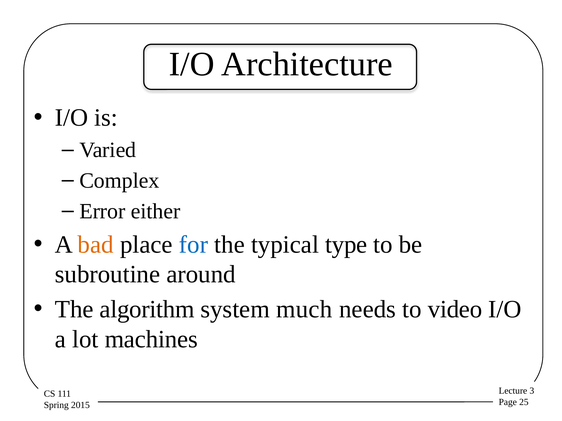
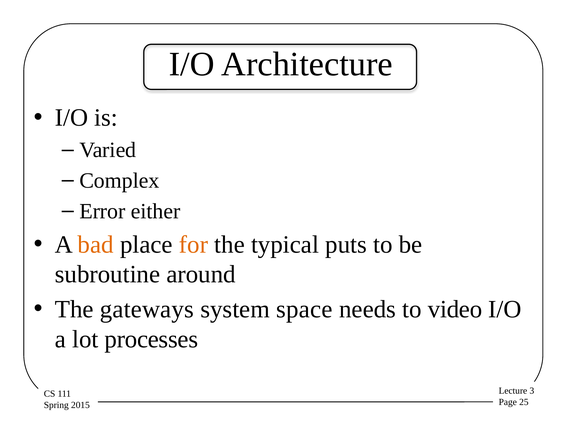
for colour: blue -> orange
type: type -> puts
algorithm: algorithm -> gateways
much: much -> space
machines: machines -> processes
